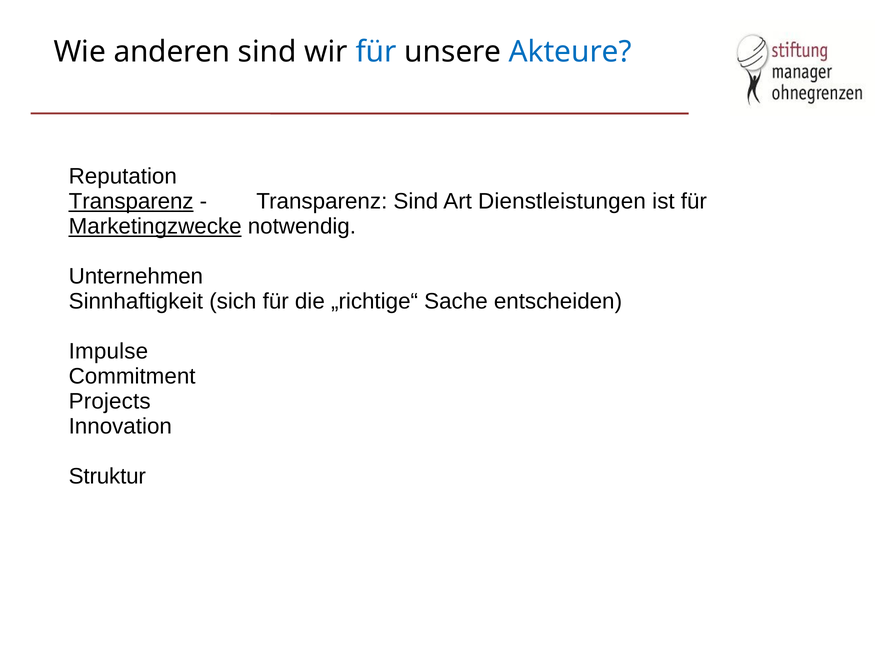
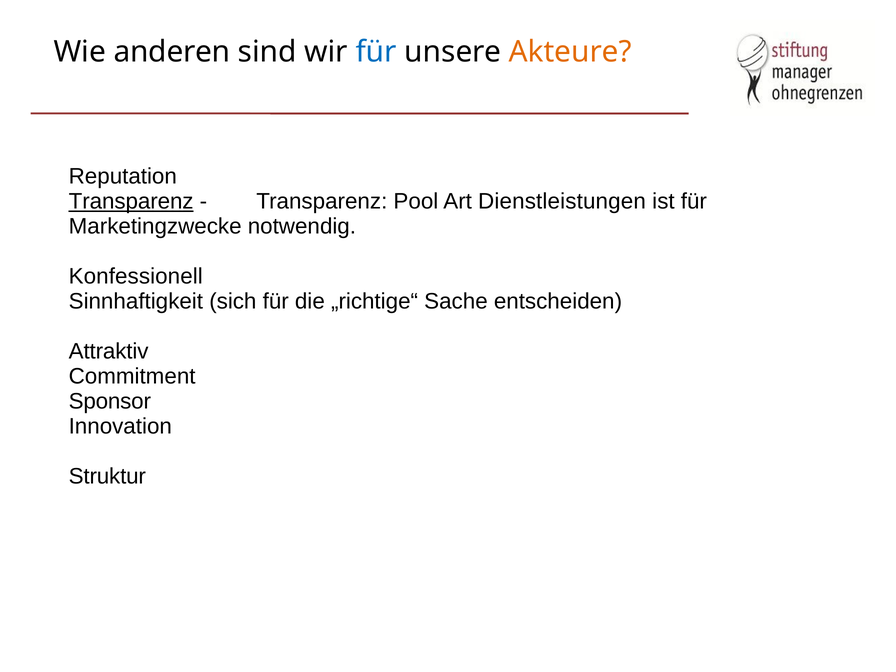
Akteure colour: blue -> orange
Transparenz Sind: Sind -> Pool
Marketingzwecke underline: present -> none
Unternehmen: Unternehmen -> Konfessionell
Impulse: Impulse -> Attraktiv
Projects: Projects -> Sponsor
